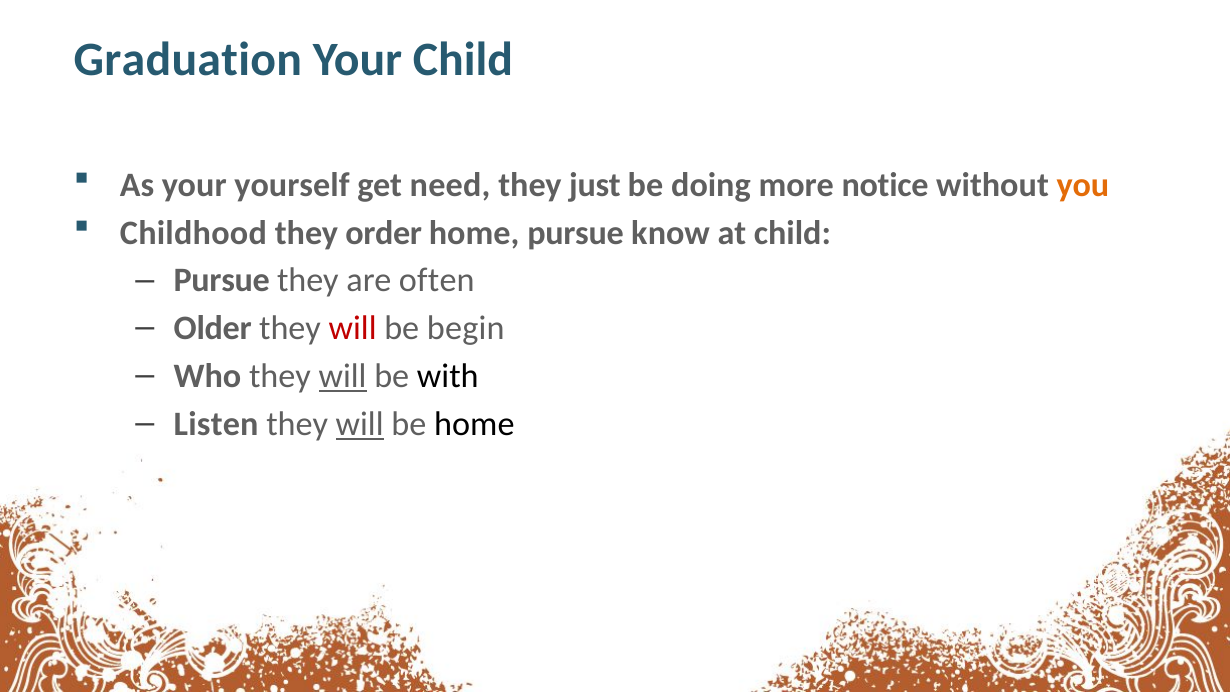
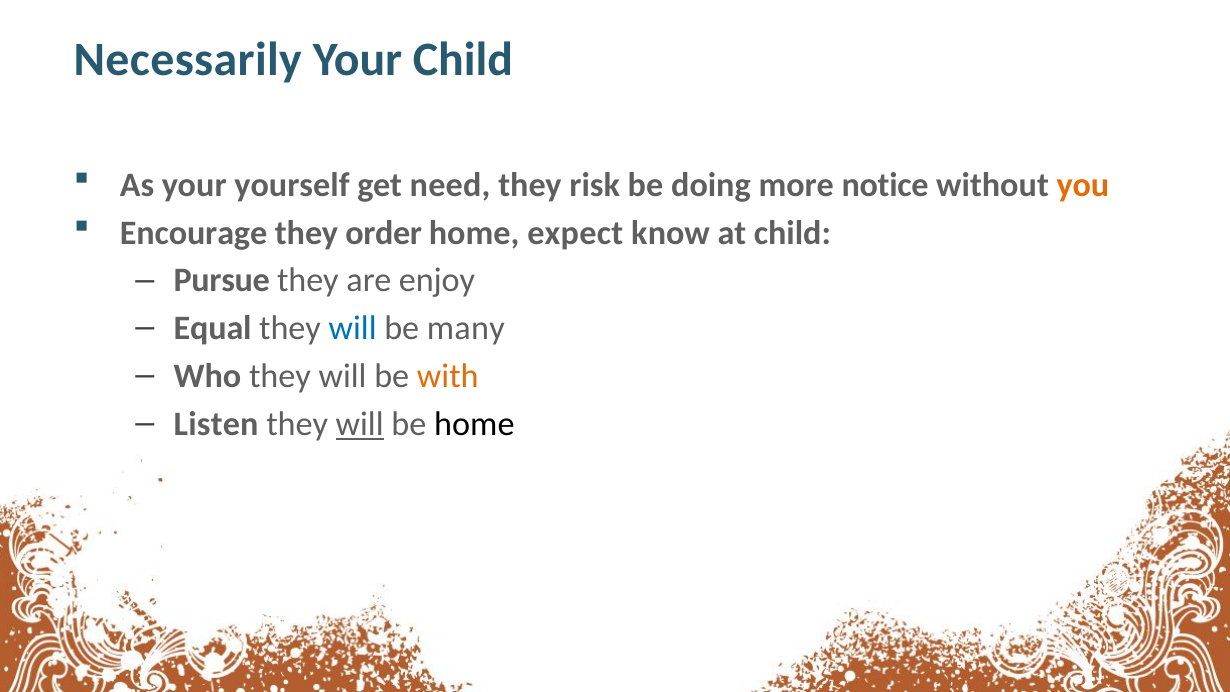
Graduation: Graduation -> Necessarily
just: just -> risk
Childhood: Childhood -> Encourage
home pursue: pursue -> expect
often: often -> enjoy
Older: Older -> Equal
will at (353, 328) colour: red -> blue
begin: begin -> many
will at (343, 376) underline: present -> none
with colour: black -> orange
